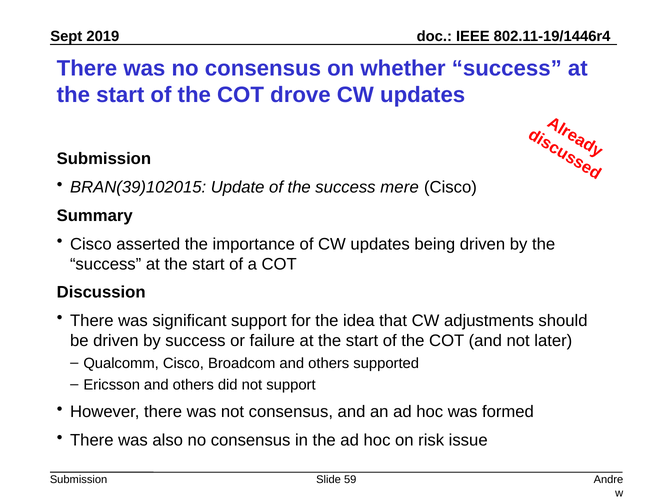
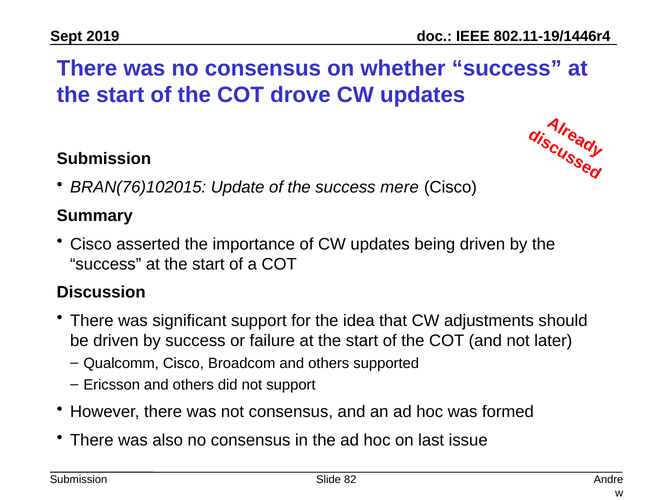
BRAN(39)102015: BRAN(39)102015 -> BRAN(76)102015
risk: risk -> last
59: 59 -> 82
